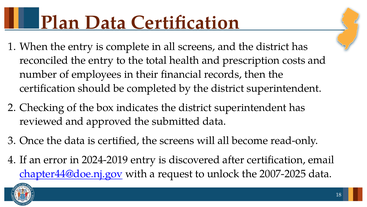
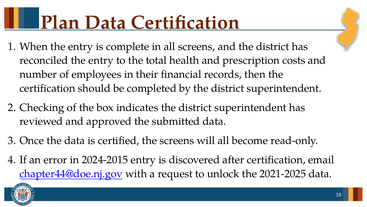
2024-2019: 2024-2019 -> 2024-2015
2007-2025: 2007-2025 -> 2021-2025
